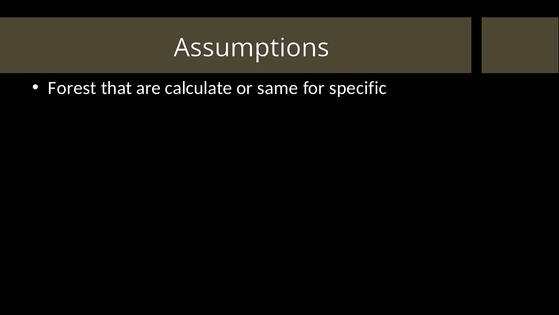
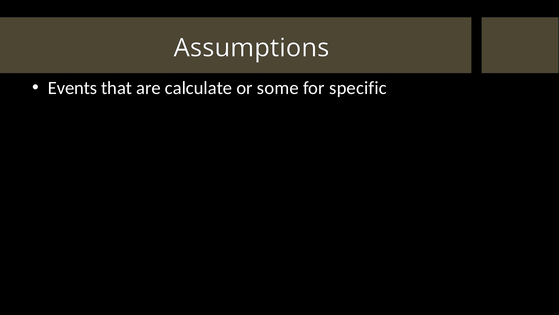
Forest: Forest -> Events
same: same -> some
